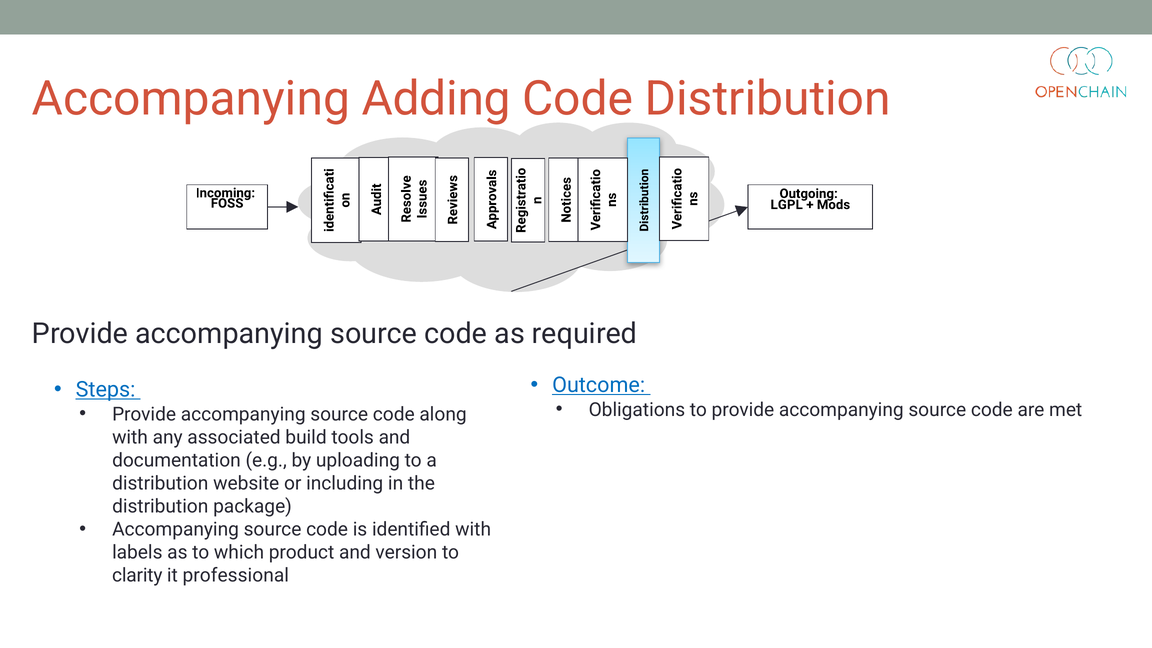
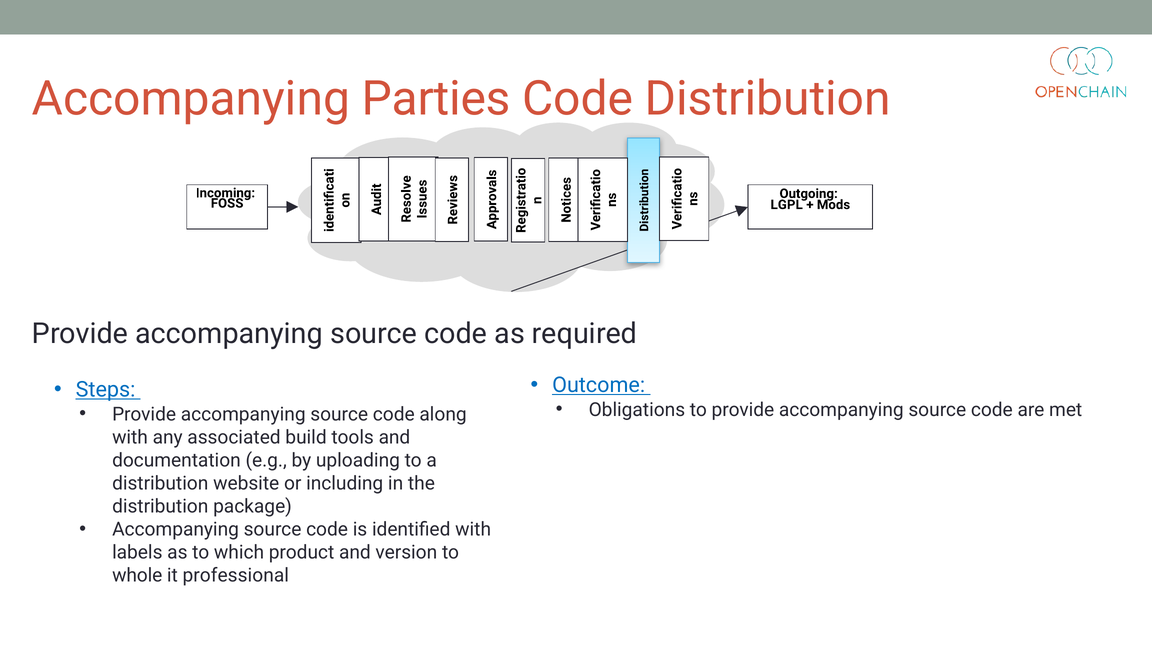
Adding: Adding -> Parties
clarity: clarity -> whole
